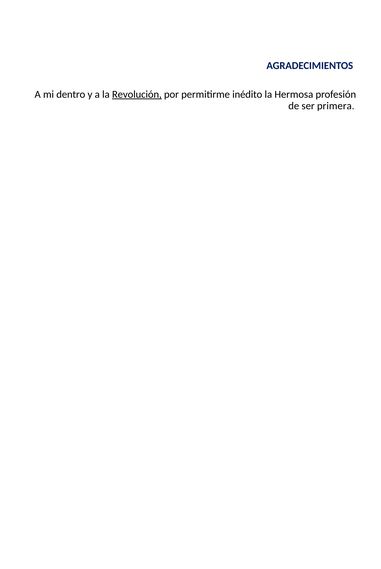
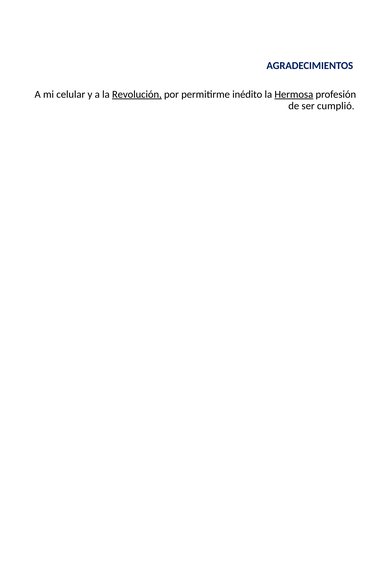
dentro: dentro -> celular
Hermosa underline: none -> present
primera: primera -> cumplió
